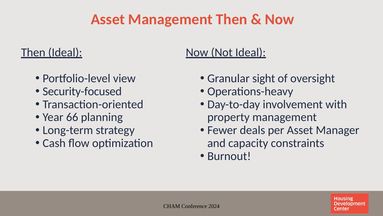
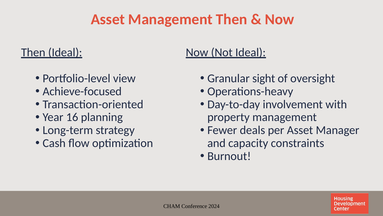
Security-focused: Security-focused -> Achieve-focused
66: 66 -> 16
